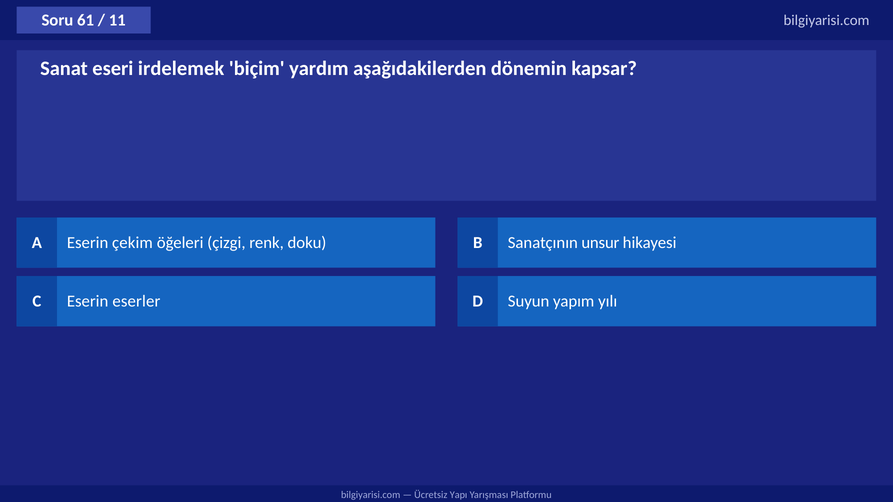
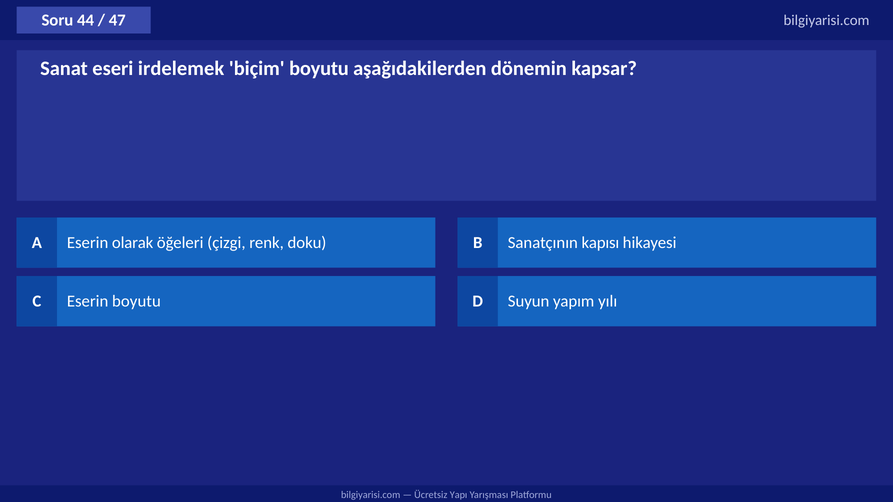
61: 61 -> 44
11: 11 -> 47
biçim yardım: yardım -> boyutu
çekim: çekim -> olarak
unsur: unsur -> kapısı
Eserin eserler: eserler -> boyutu
